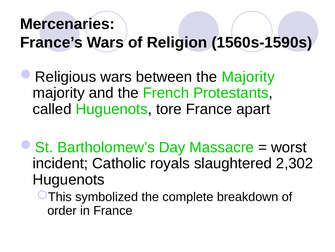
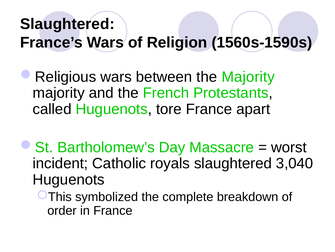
Mercenaries at (67, 24): Mercenaries -> Slaughtered
2,302: 2,302 -> 3,040
